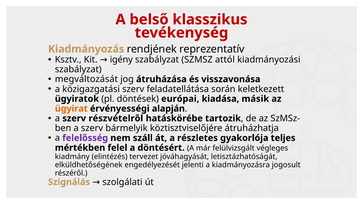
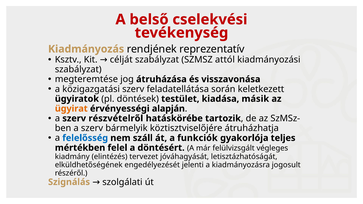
klasszikus: klasszikus -> cselekvési
igény: igény -> célját
megváltozását: megváltozását -> megteremtése
európai: európai -> testület
felelősség colour: purple -> blue
részletes: részletes -> funkciók
